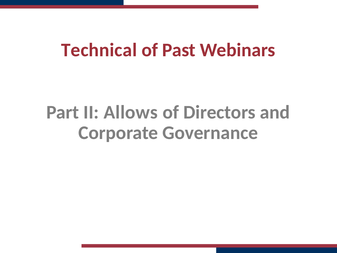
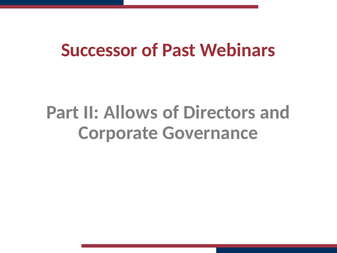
Technical: Technical -> Successor
